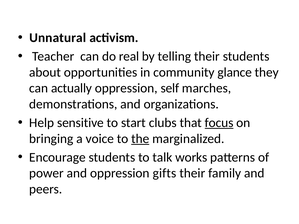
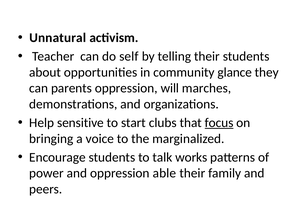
real: real -> self
actually: actually -> parents
self: self -> will
the underline: present -> none
gifts: gifts -> able
